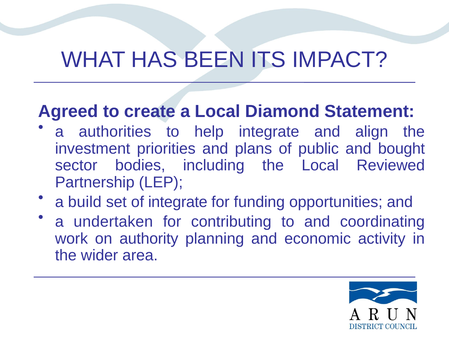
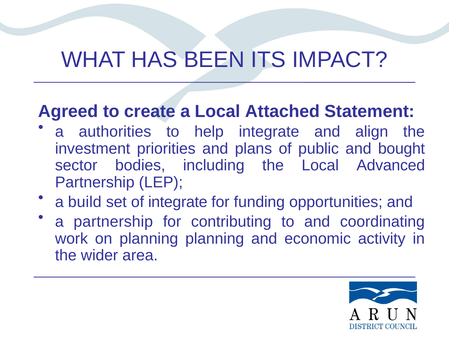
Diamond: Diamond -> Attached
Reviewed: Reviewed -> Advanced
a undertaken: undertaken -> partnership
on authority: authority -> planning
